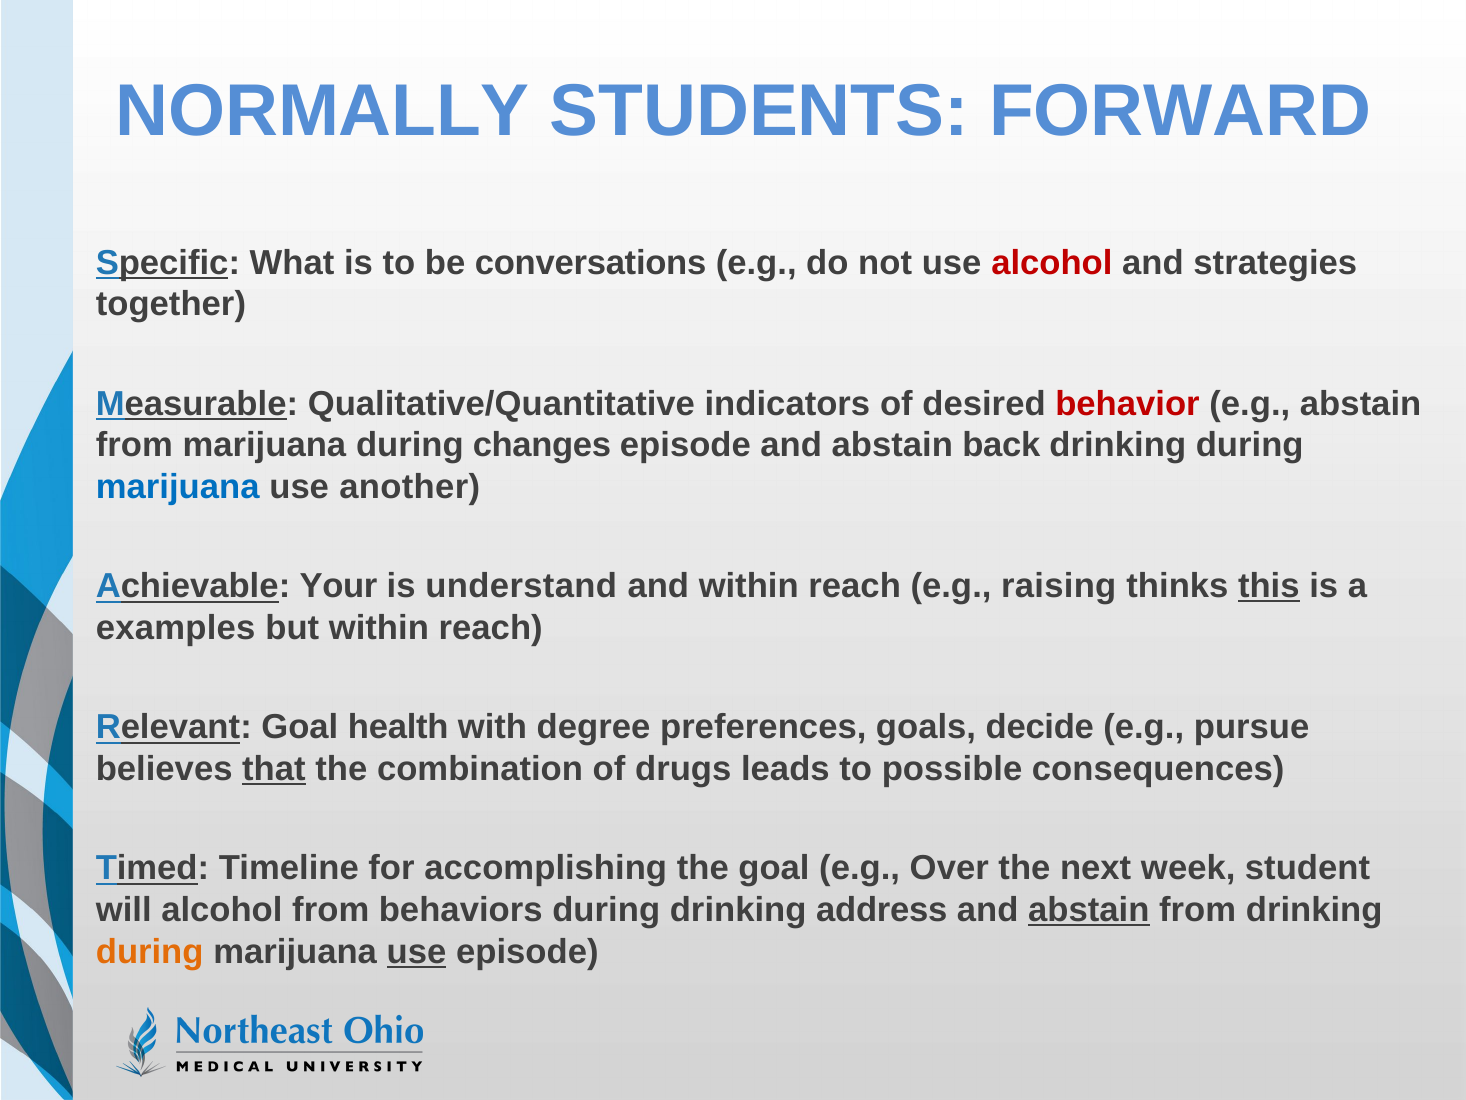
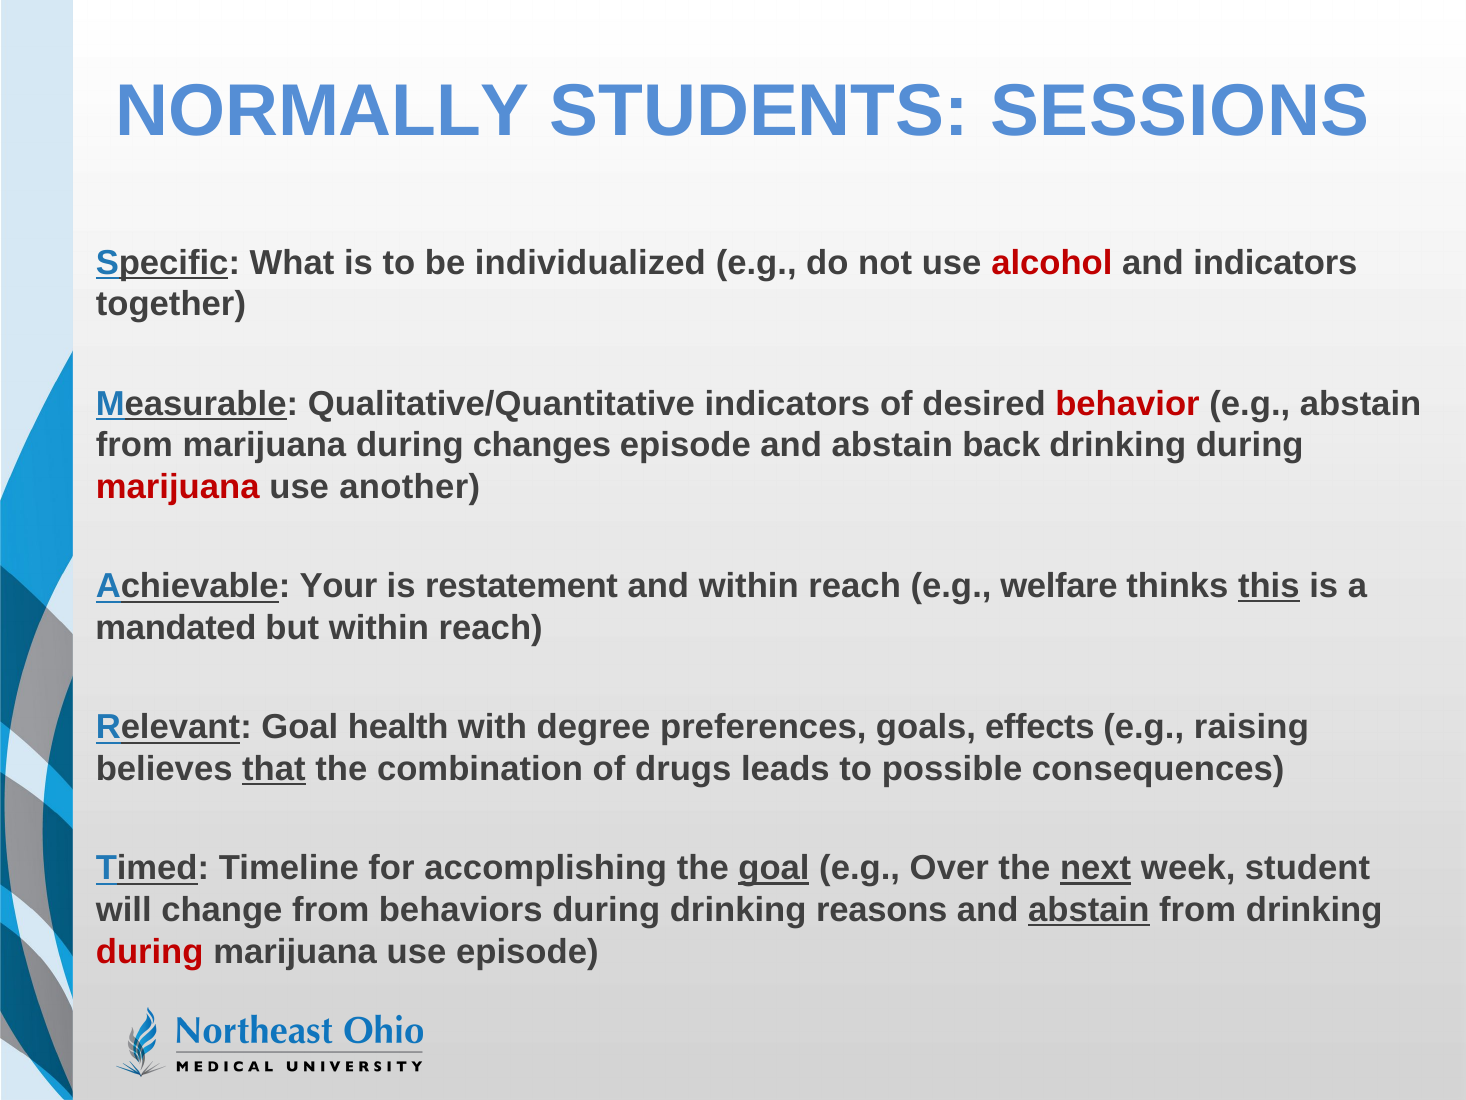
FORWARD: FORWARD -> SESSIONS
conversations: conversations -> individualized
and strategies: strategies -> indicators
marijuana at (178, 487) colour: blue -> red
understand: understand -> restatement
raising: raising -> welfare
examples: examples -> mandated
decide: decide -> effects
pursue: pursue -> raising
goal at (774, 868) underline: none -> present
next underline: none -> present
will alcohol: alcohol -> change
address: address -> reasons
during at (150, 951) colour: orange -> red
use at (417, 951) underline: present -> none
